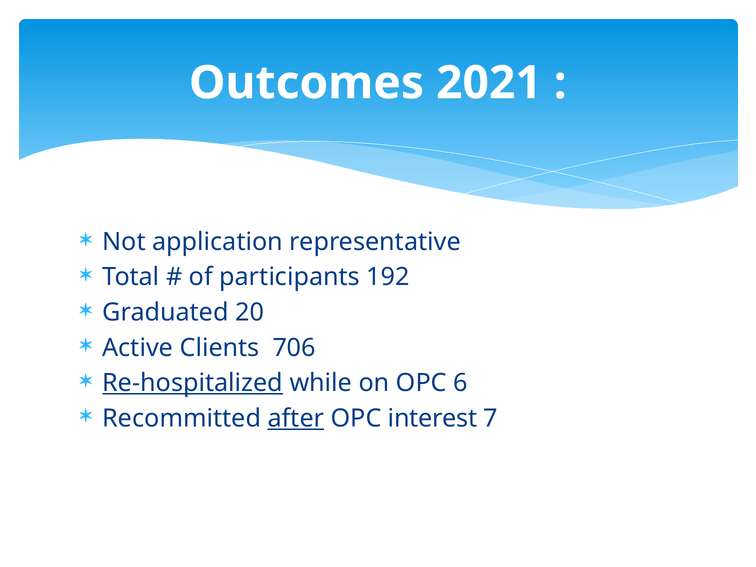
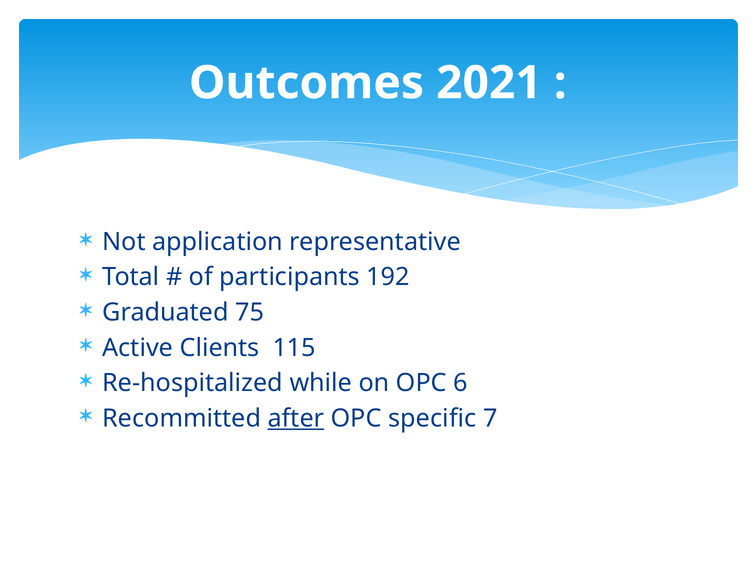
20: 20 -> 75
706: 706 -> 115
Re-hospitalized underline: present -> none
interest: interest -> specific
